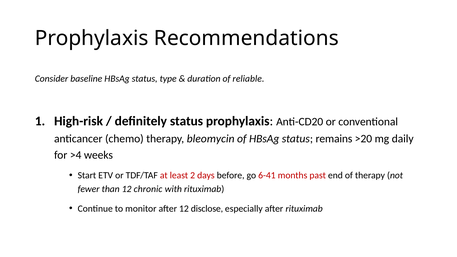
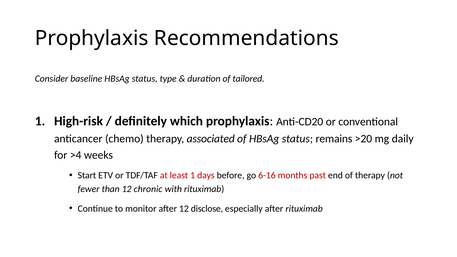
reliable: reliable -> tailored
definitely status: status -> which
bleomycin: bleomycin -> associated
least 2: 2 -> 1
6-41: 6-41 -> 6-16
